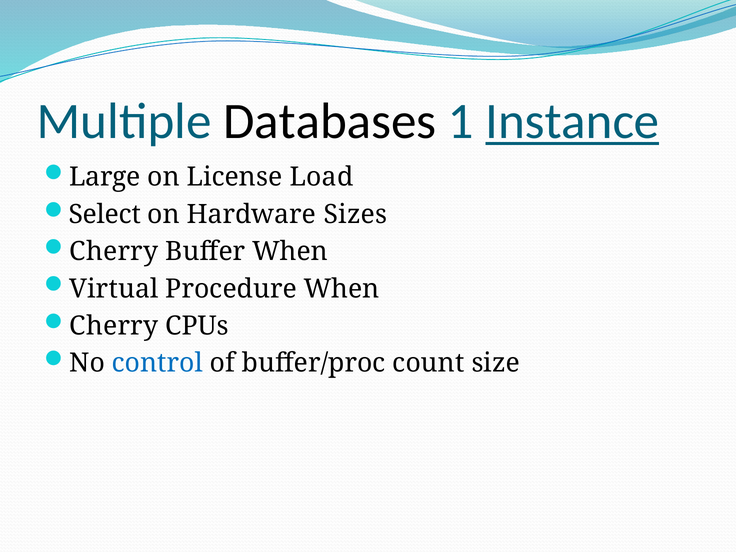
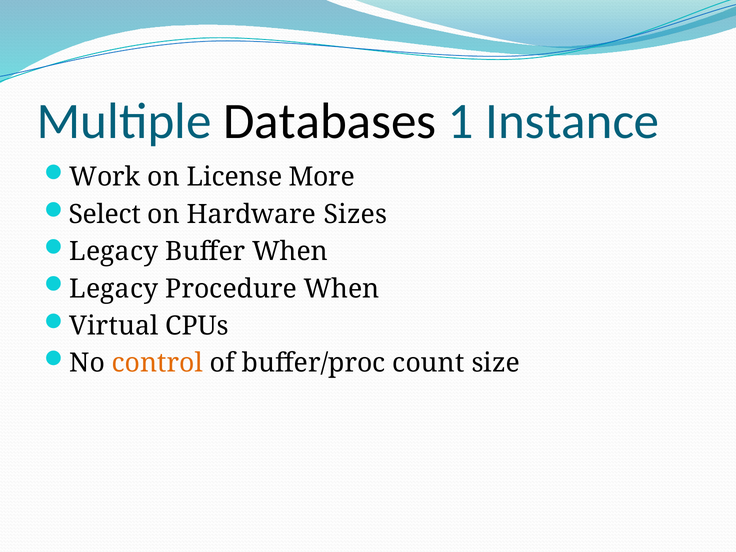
Instance underline: present -> none
Large: Large -> Work
Load: Load -> More
Cherry at (114, 252): Cherry -> Legacy
Virtual at (114, 289): Virtual -> Legacy
Cherry at (114, 326): Cherry -> Virtual
control colour: blue -> orange
